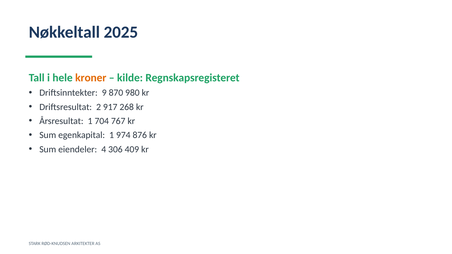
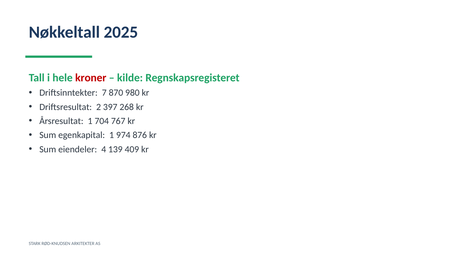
kroner colour: orange -> red
9: 9 -> 7
917: 917 -> 397
306: 306 -> 139
